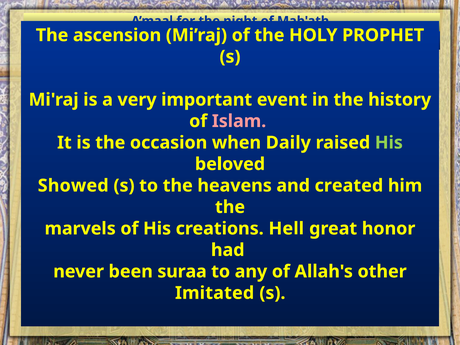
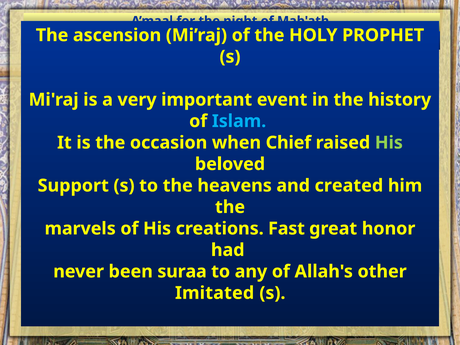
Islam colour: pink -> light blue
Daily: Daily -> Chief
Showed: Showed -> Support
Hell: Hell -> Fast
